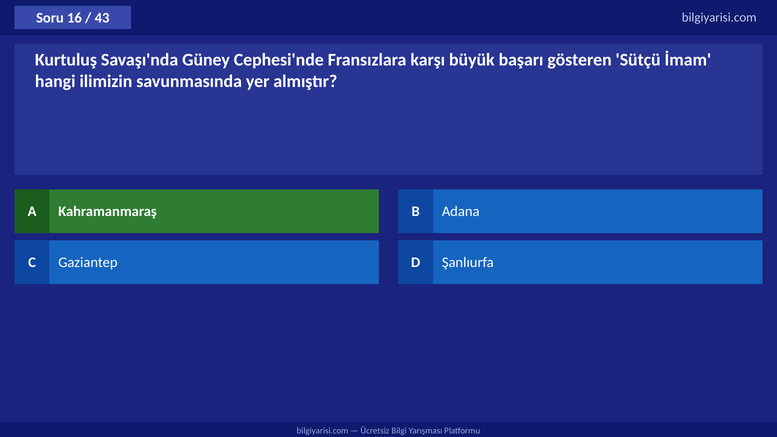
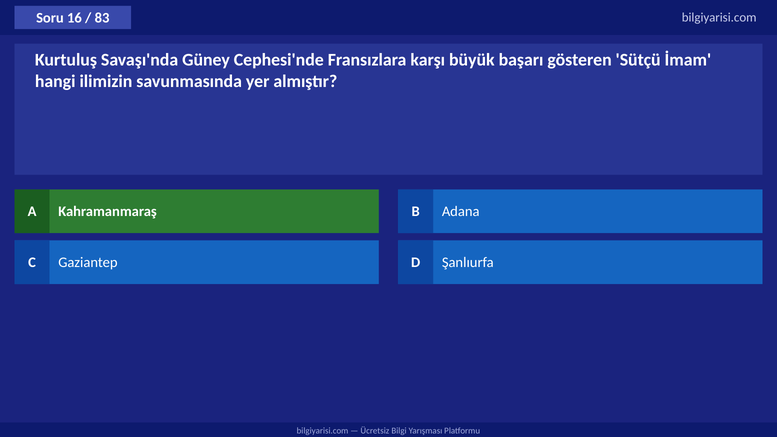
43: 43 -> 83
